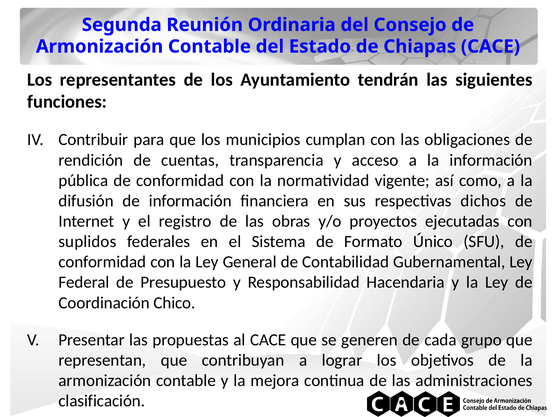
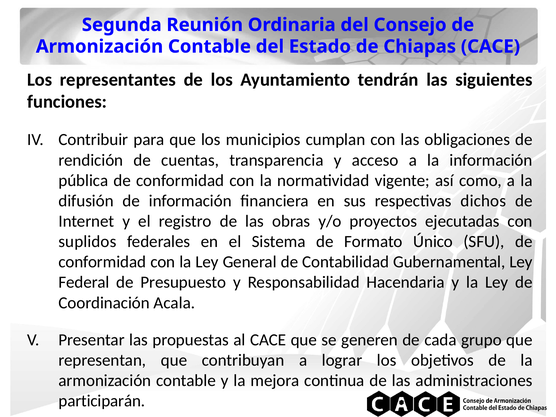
Chico: Chico -> Acala
clasificación: clasificación -> participarán
